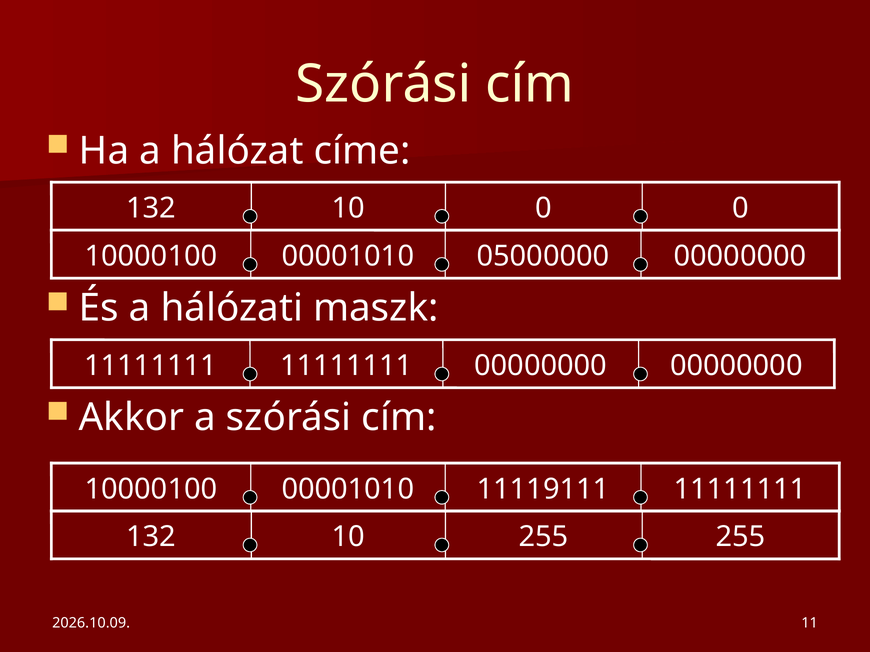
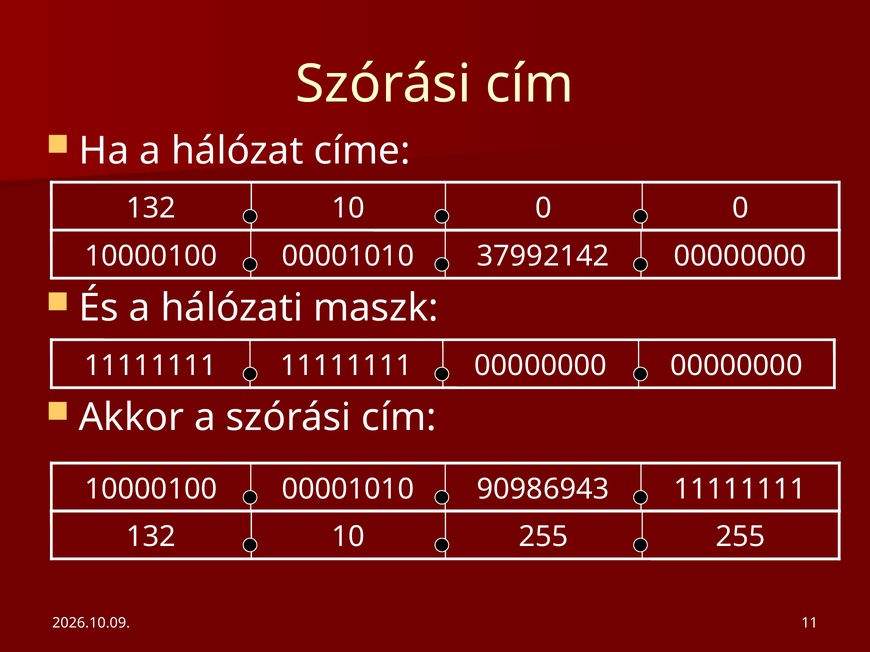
05000000: 05000000 -> 37992142
11119111: 11119111 -> 90986943
